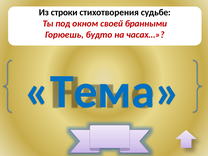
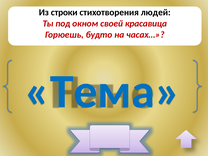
судьбе: судьбе -> людей
бранными: бранными -> красавица
